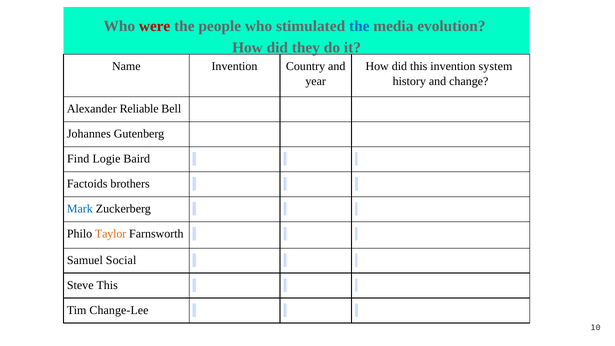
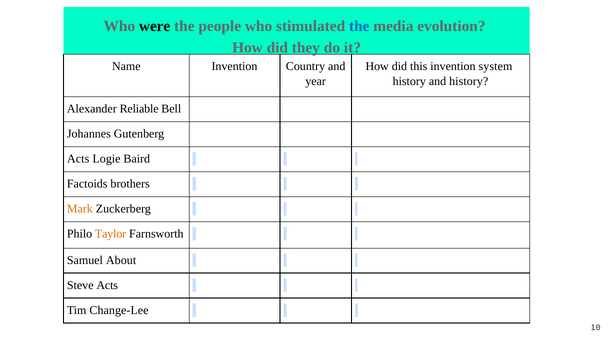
were colour: red -> black
and change: change -> history
Find at (78, 159): Find -> Acts
Mark colour: blue -> orange
Social: Social -> About
Steve This: This -> Acts
